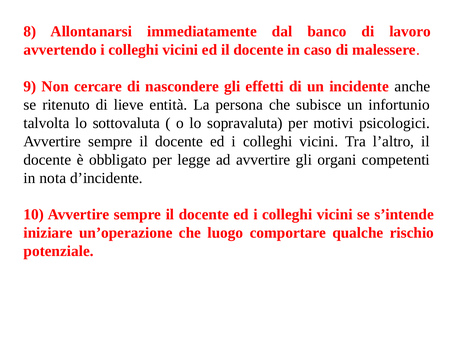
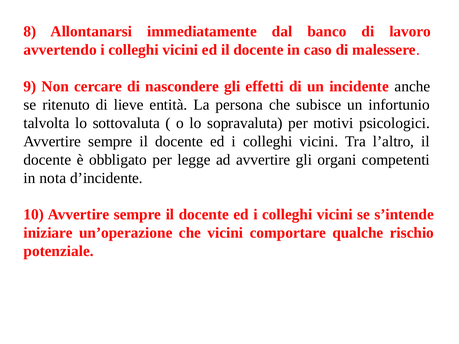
che luogo: luogo -> vicini
